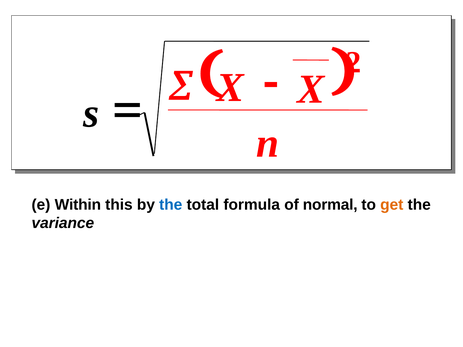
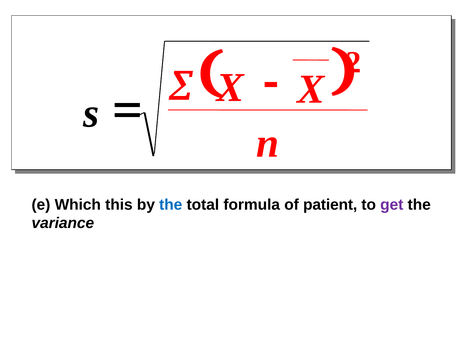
Within: Within -> Which
normal: normal -> patient
get colour: orange -> purple
